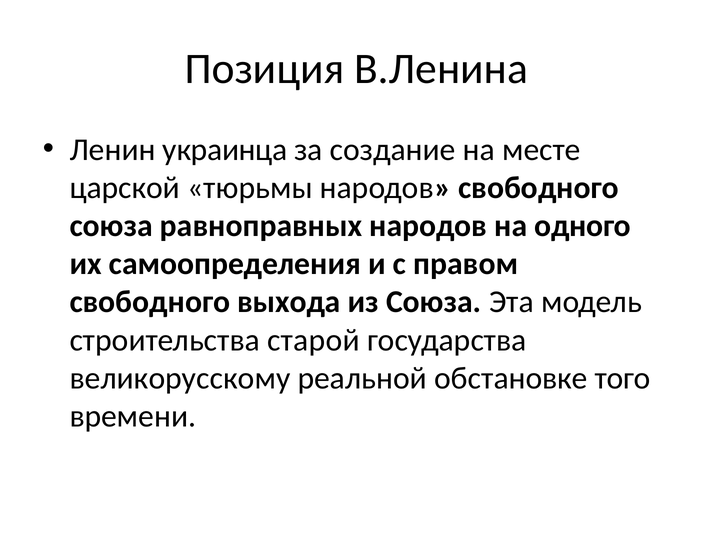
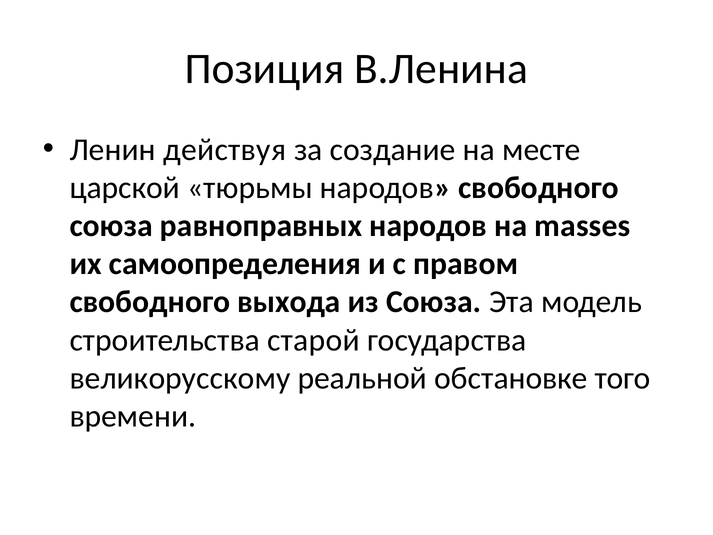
украинца: украинца -> действуя
одного: одного -> masses
